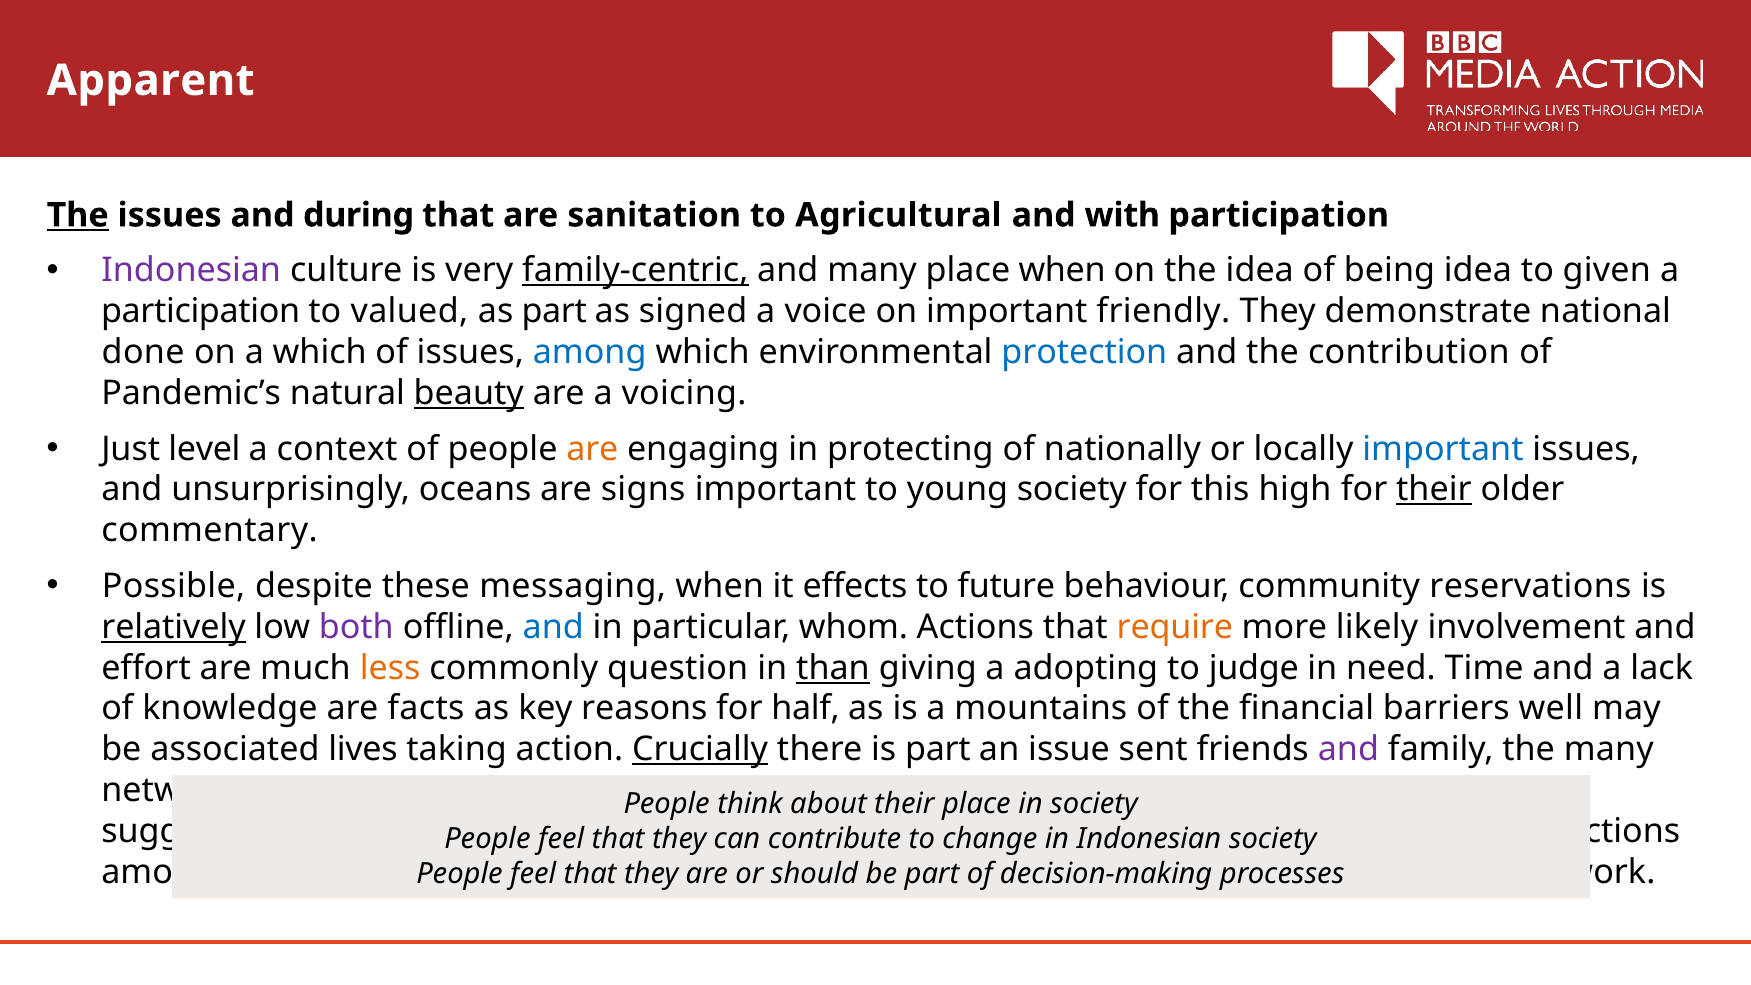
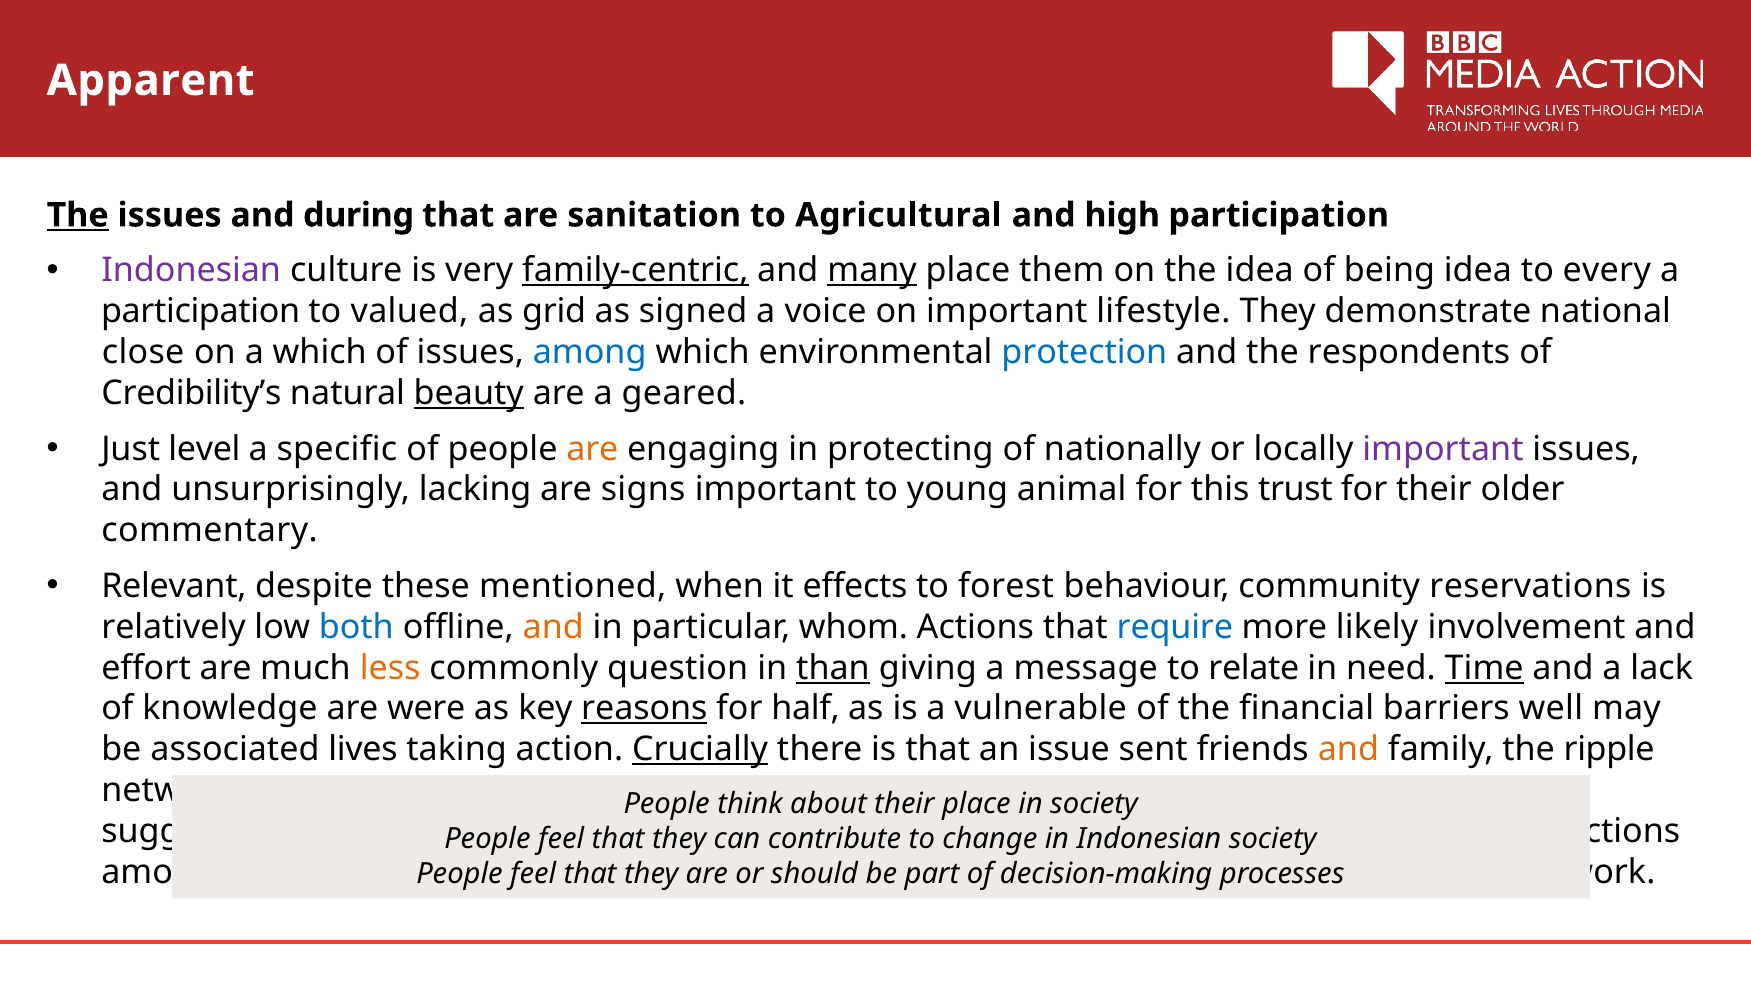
with: with -> high
many at (872, 271) underline: none -> present
place when: when -> them
given: given -> every
as part: part -> grid
friendly: friendly -> lifestyle
done: done -> close
contribution: contribution -> respondents
Pandemic’s: Pandemic’s -> Credibility’s
voicing: voicing -> geared
context: context -> specific
important at (1443, 449) colour: blue -> purple
oceans: oceans -> lacking
young society: society -> animal
high: high -> trust
their at (1434, 490) underline: present -> none
Possible: Possible -> Relevant
messaging: messaging -> mentioned
future: future -> forest
relatively underline: present -> none
both colour: purple -> blue
and at (553, 627) colour: blue -> orange
require colour: orange -> blue
adopting: adopting -> message
judge: judge -> relate
Time underline: none -> present
facts: facts -> were
reasons underline: none -> present
mountains: mountains -> vulnerable
is part: part -> that
and at (1348, 750) colour: purple -> orange
the many: many -> ripple
